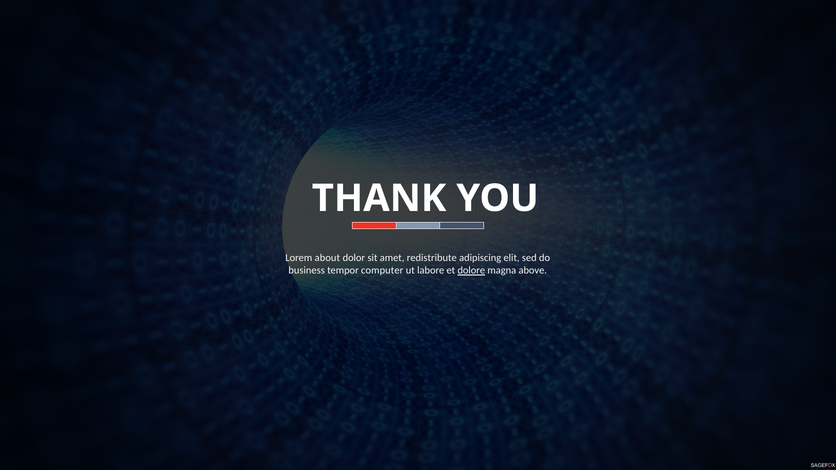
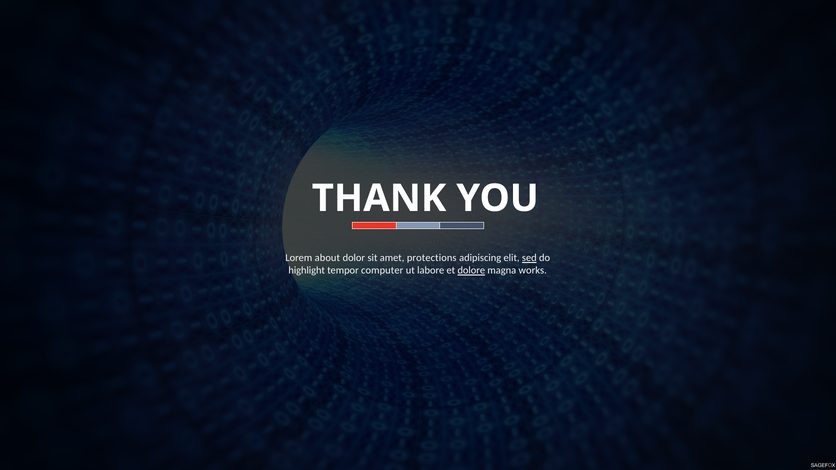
redistribute: redistribute -> protections
sed underline: none -> present
business: business -> highlight
above: above -> works
